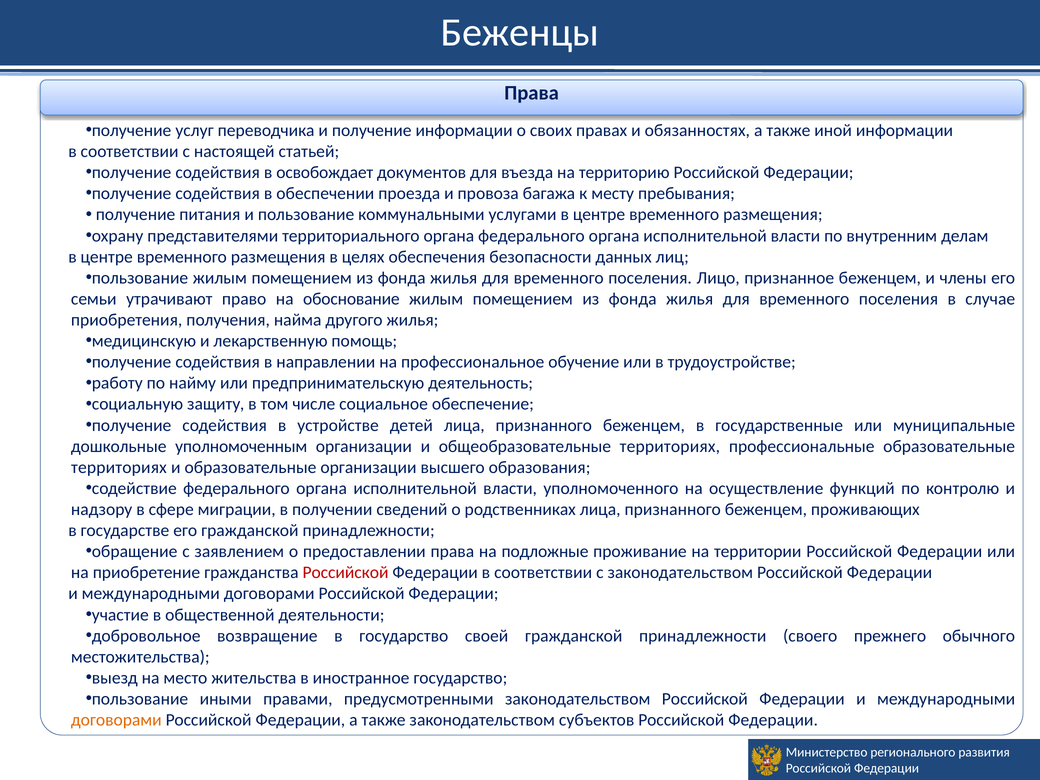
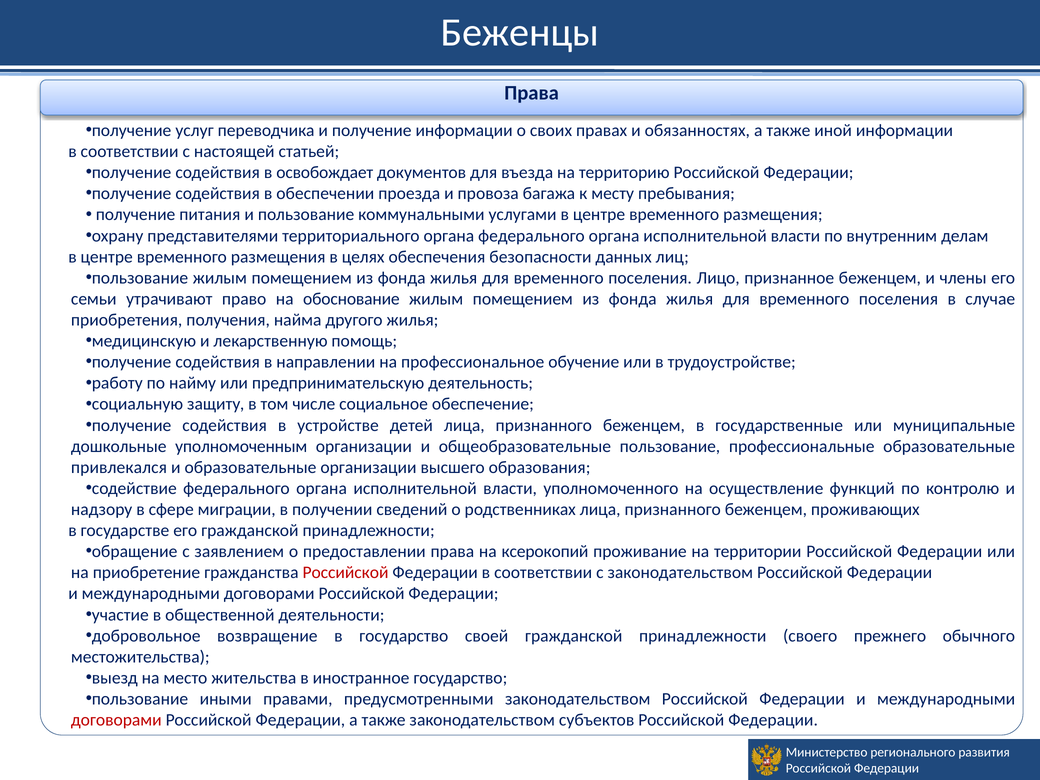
общеобразовательные территориях: территориях -> пользование
территориях at (119, 467): территориях -> привлекался
подложные: подложные -> ксерокопий
договорами at (116, 720) colour: orange -> red
